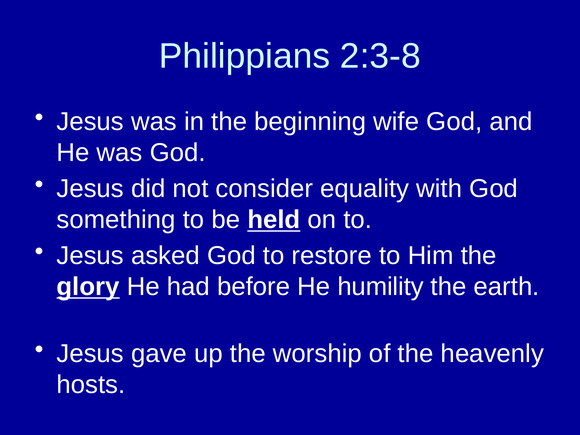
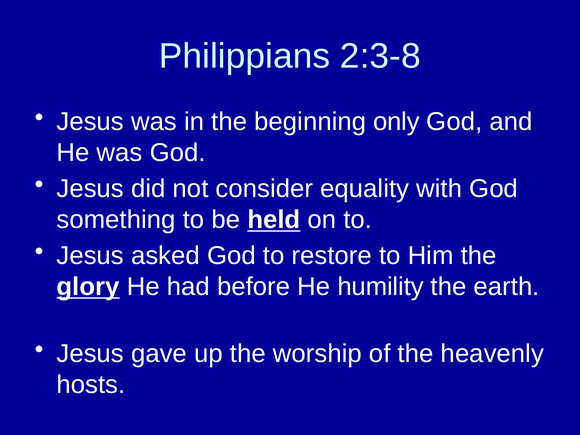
wife: wife -> only
